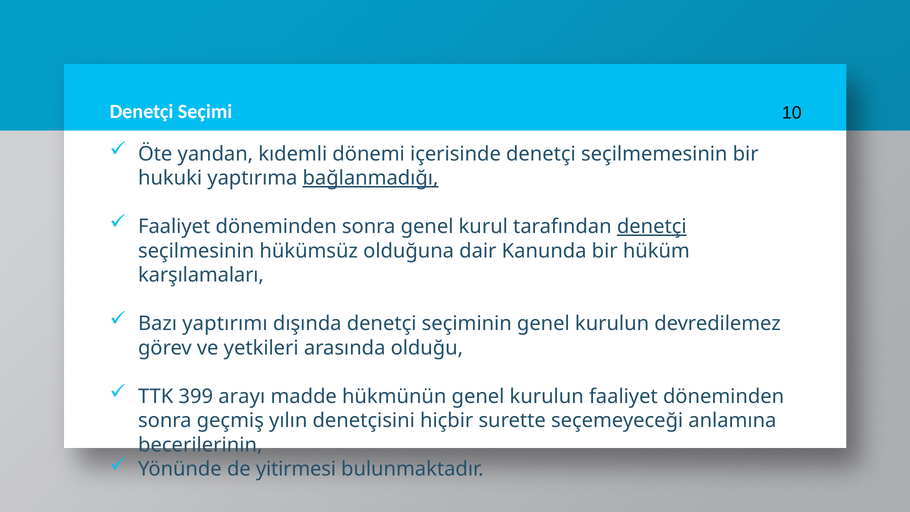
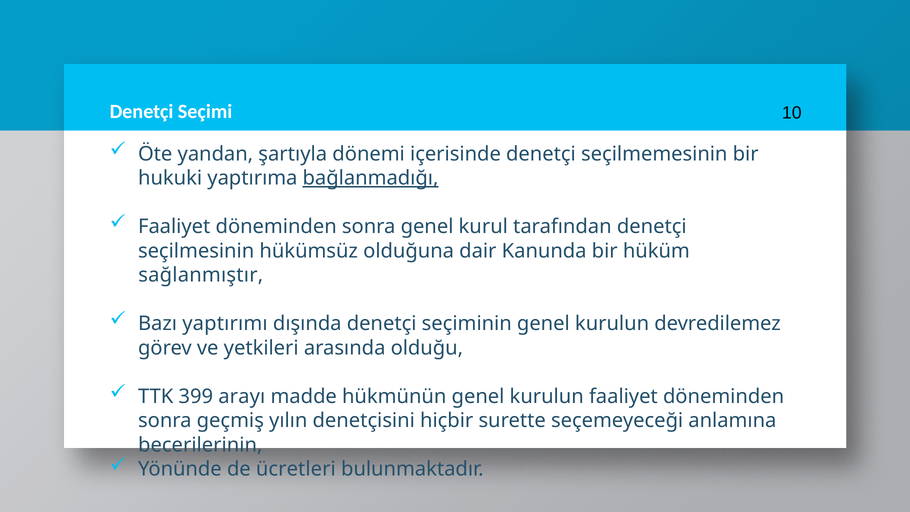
kıdemli: kıdemli -> şartıyla
denetçi at (652, 227) underline: present -> none
karşılamaları: karşılamaları -> sağlanmıştır
yitirmesi: yitirmesi -> ücretleri
